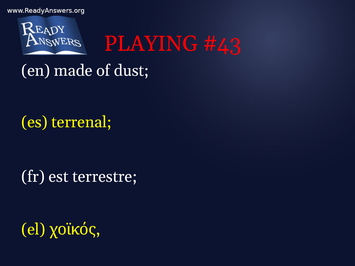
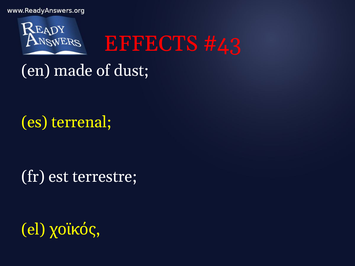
PLAYING: PLAYING -> EFFECTS
